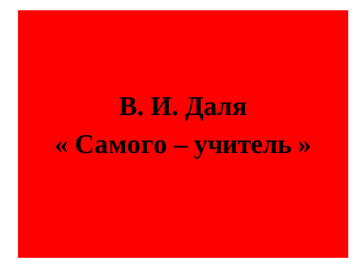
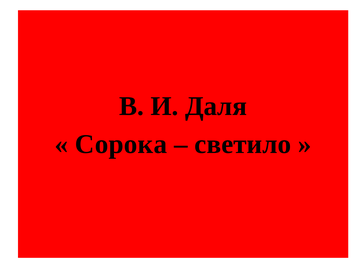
Самого: Самого -> Сорока
учитель: учитель -> светило
